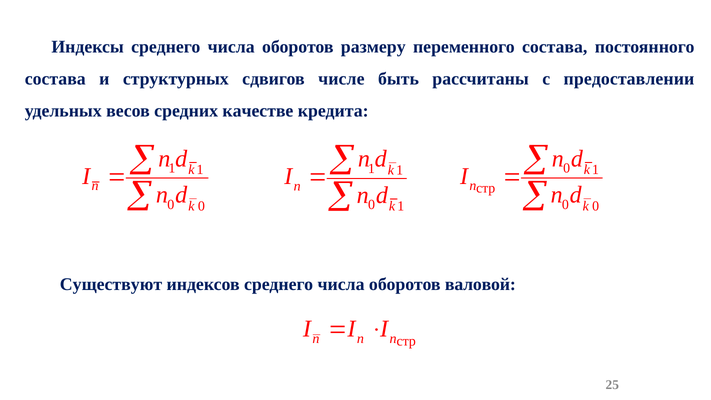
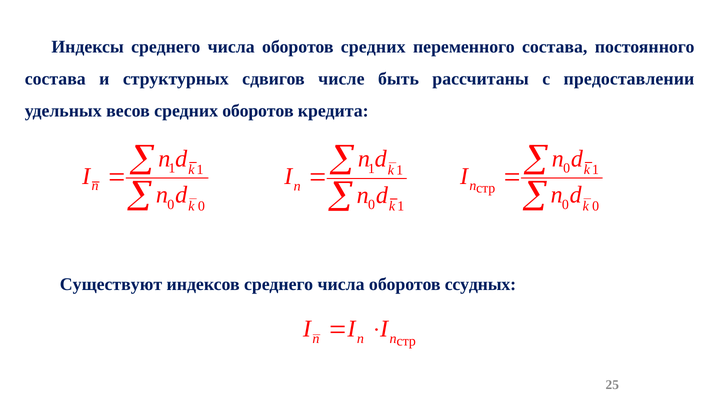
оборотов размеру: размеру -> средних
средних качестве: качестве -> оборотов
валовой: валовой -> ссудных
